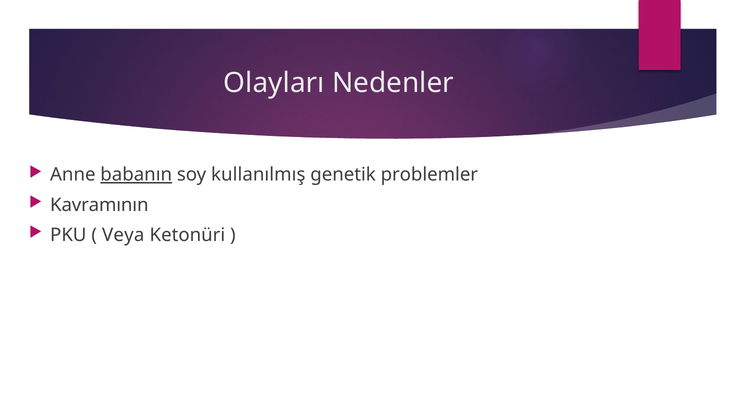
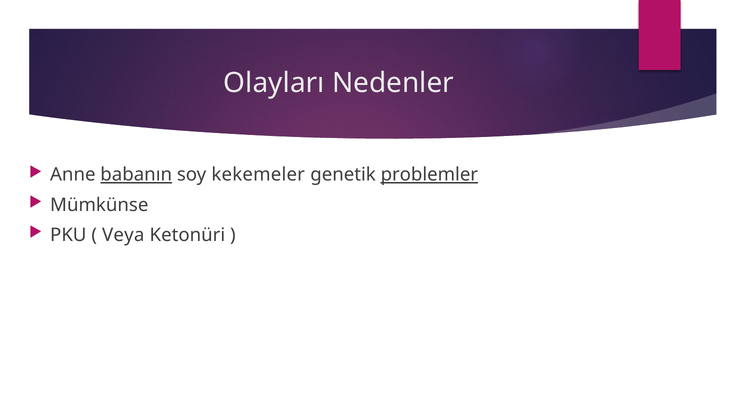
kullanılmış: kullanılmış -> kekemeler
problemler underline: none -> present
Kavramının: Kavramının -> Mümkünse
